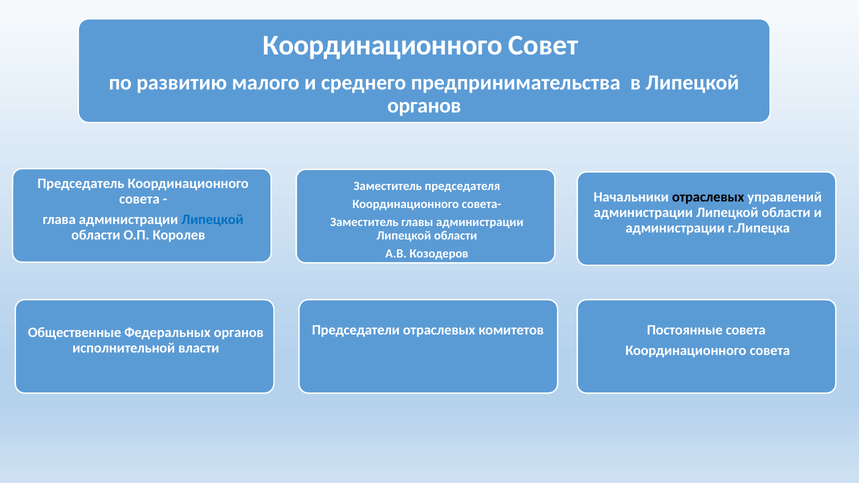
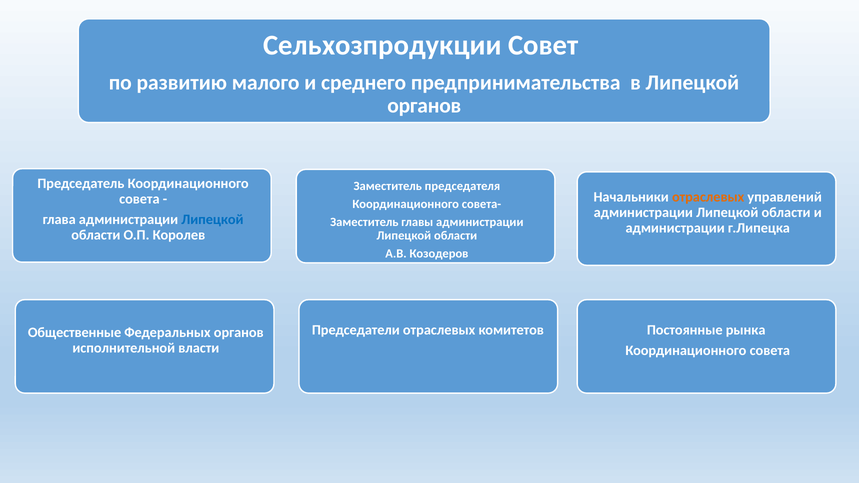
Координационного at (383, 45): Координационного -> Сельхозпродукции
отраслевых at (708, 197) colour: black -> orange
Постоянные совета: совета -> рынка
